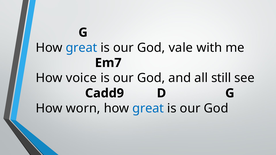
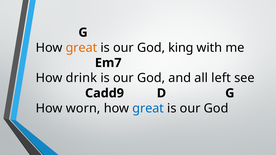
great at (81, 48) colour: blue -> orange
vale: vale -> king
voice: voice -> drink
still: still -> left
